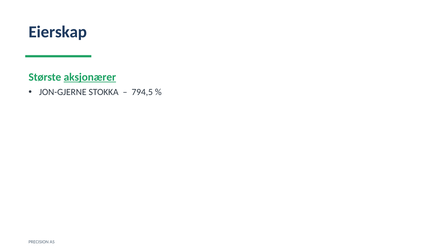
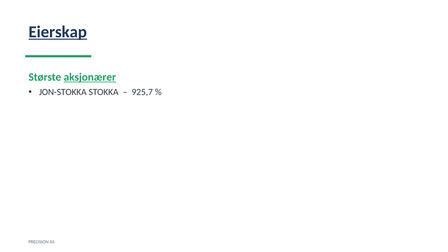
Eierskap underline: none -> present
JON-GJERNE: JON-GJERNE -> JON-STOKKA
794,5: 794,5 -> 925,7
